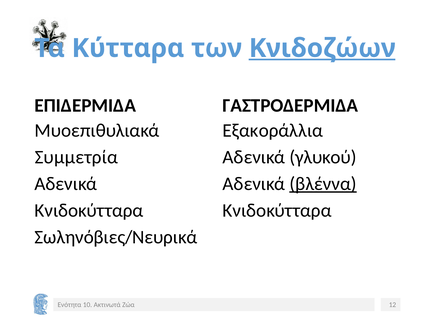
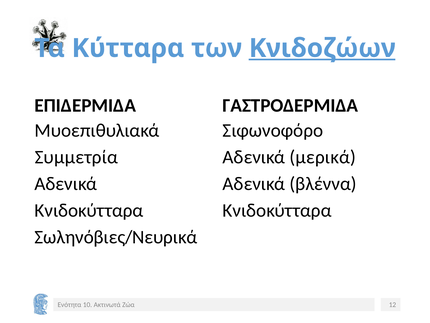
Εξακοράλλια: Εξακοράλλια -> Σιφωνοφόρο
γλυκού: γλυκού -> μερικά
βλέννα underline: present -> none
